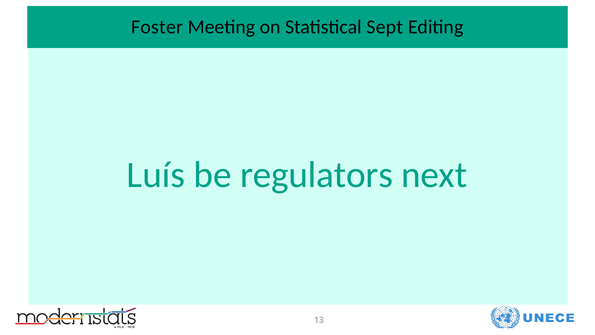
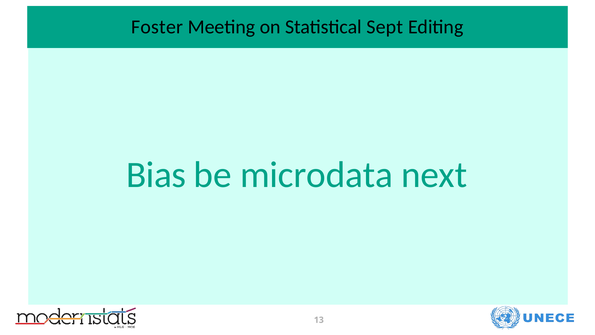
Luís: Luís -> Bias
regulators: regulators -> microdata
